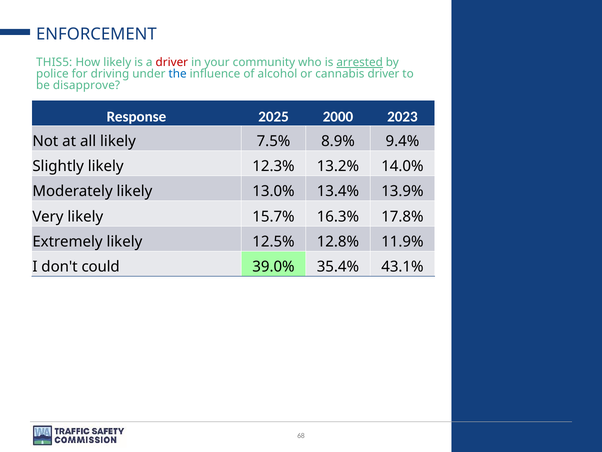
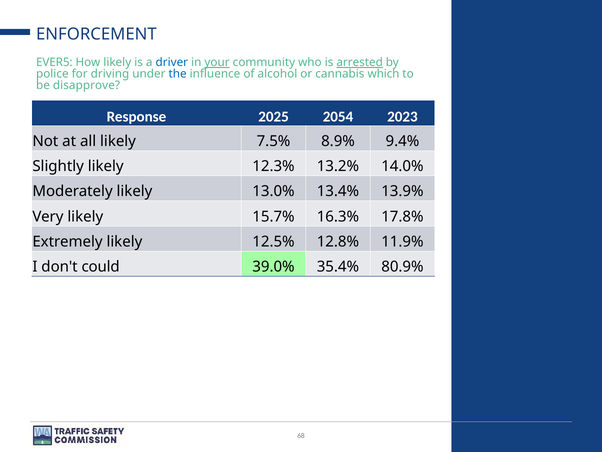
THIS5: THIS5 -> EVER5
driver at (172, 62) colour: red -> blue
your underline: none -> present
cannabis driver: driver -> which
2000: 2000 -> 2054
43.1%: 43.1% -> 80.9%
